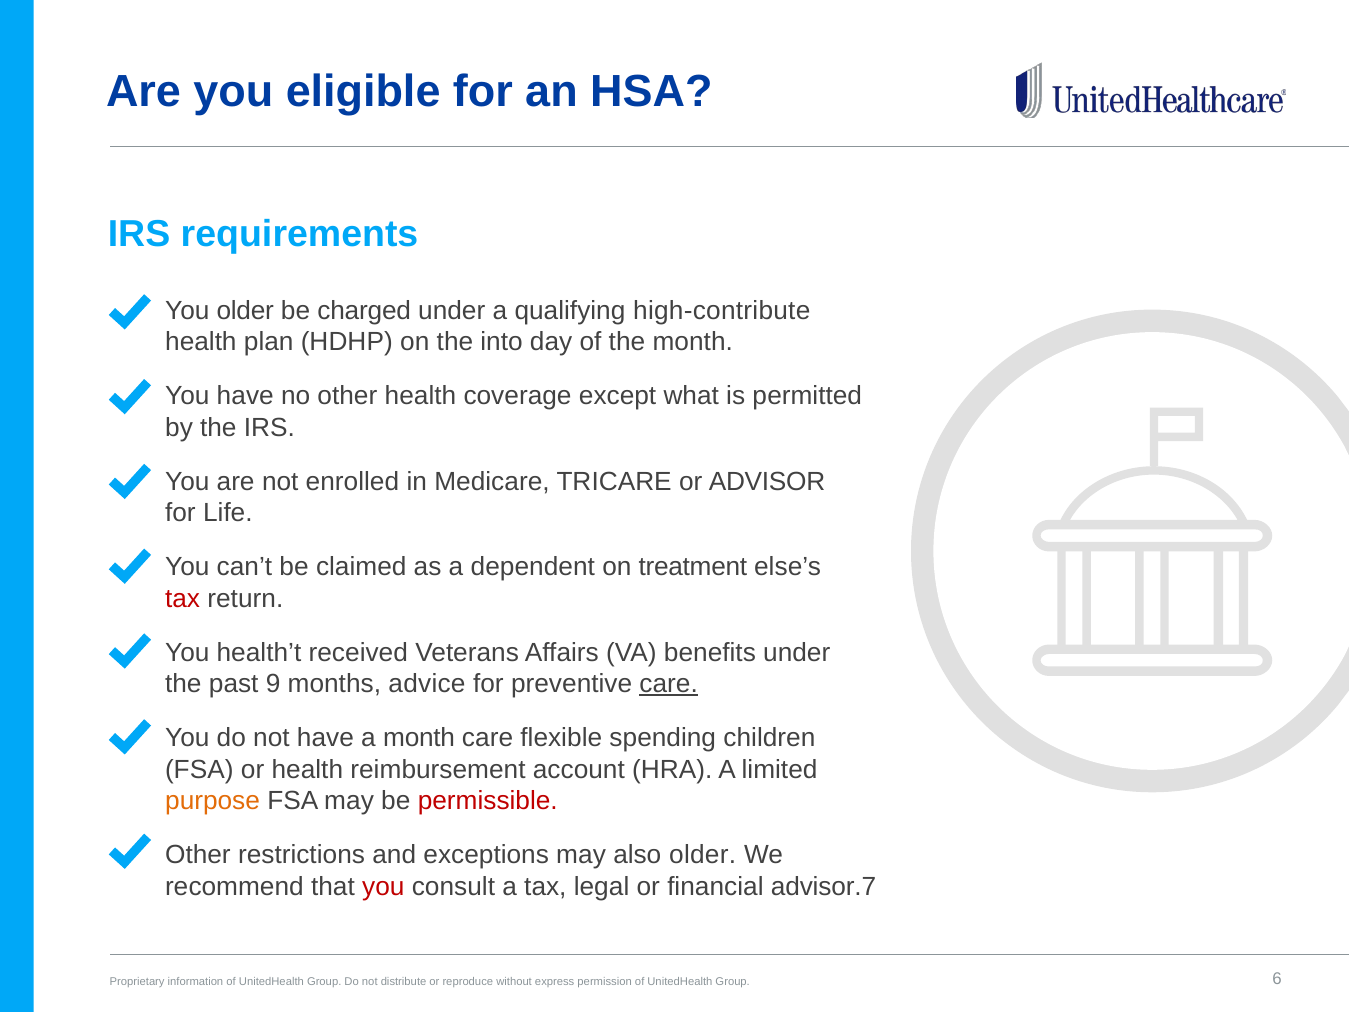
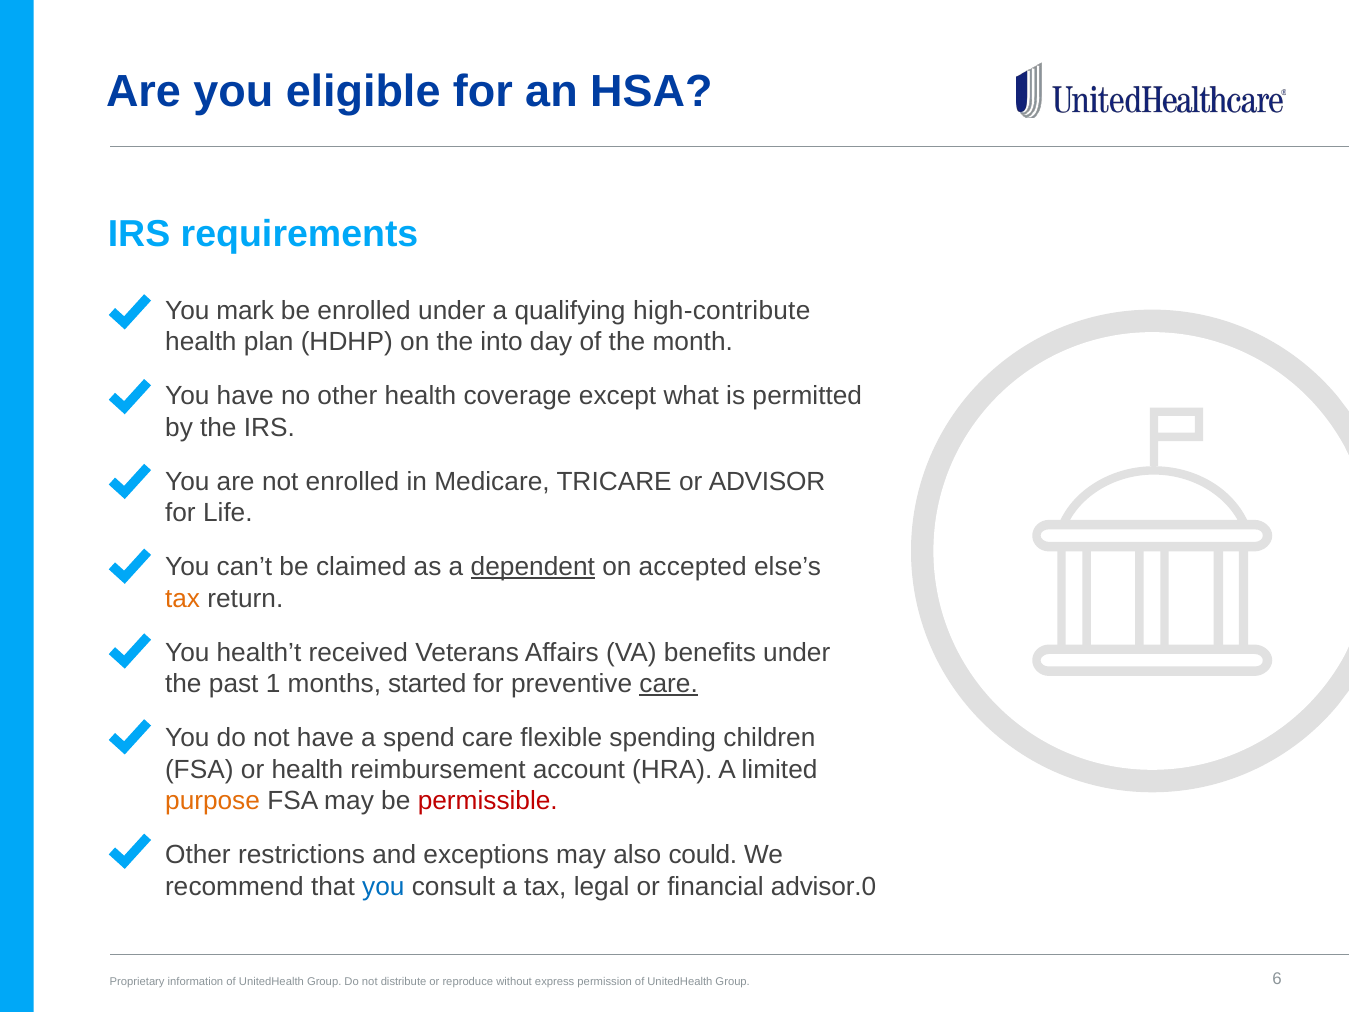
You older: older -> mark
be charged: charged -> enrolled
dependent underline: none -> present
treatment: treatment -> accepted
tax at (183, 598) colour: red -> orange
9: 9 -> 1
advice: advice -> started
a month: month -> spend
also older: older -> could
you at (383, 886) colour: red -> blue
advisor.7: advisor.7 -> advisor.0
